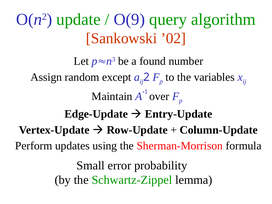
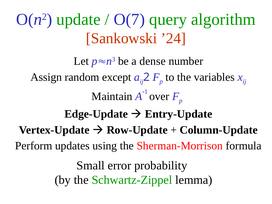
O(9: O(9 -> O(7
’02: ’02 -> ’24
found: found -> dense
